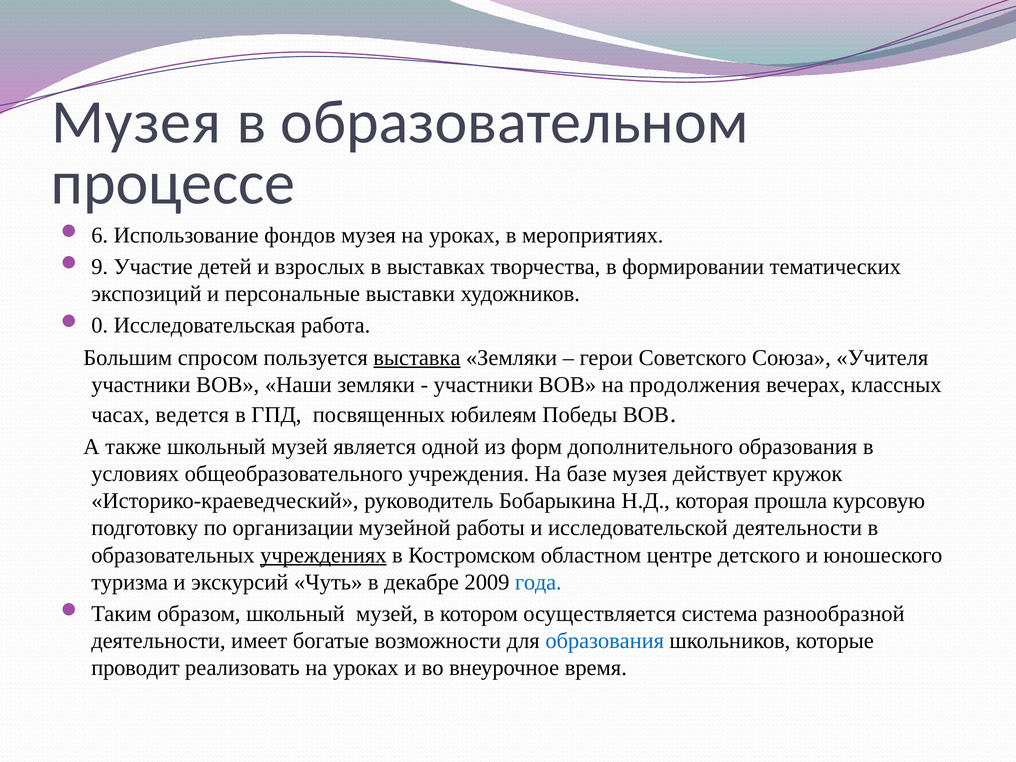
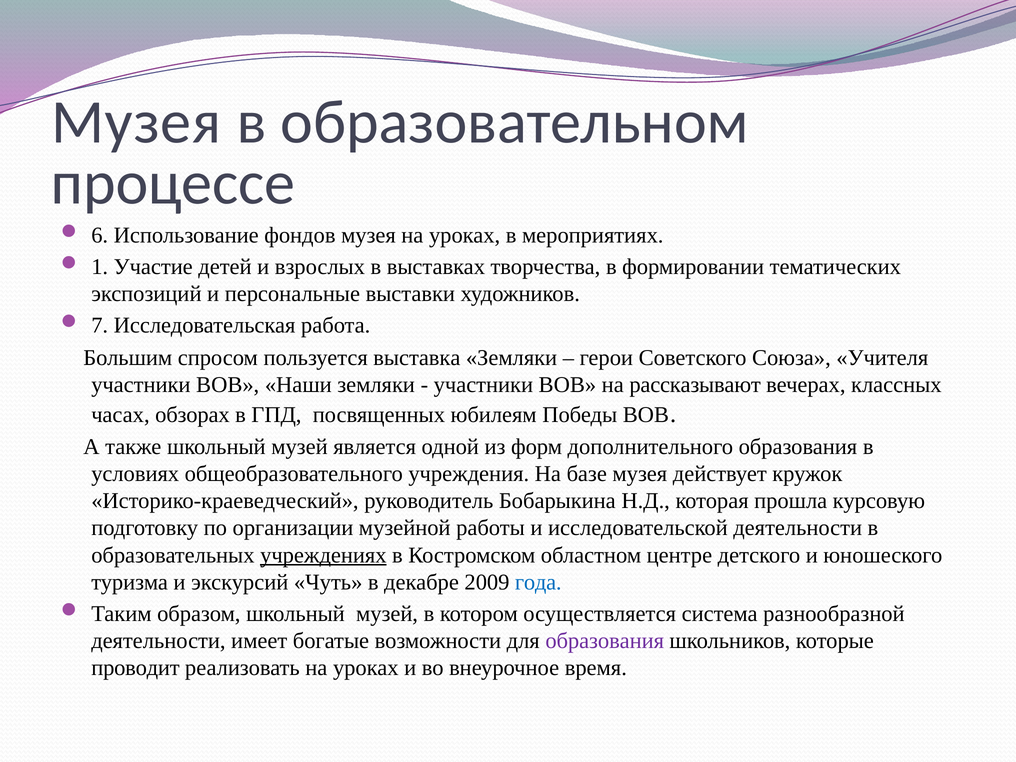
9: 9 -> 1
0: 0 -> 7
выставка underline: present -> none
продолжения: продолжения -> рассказывают
ведется: ведется -> обзорах
образования at (605, 641) colour: blue -> purple
